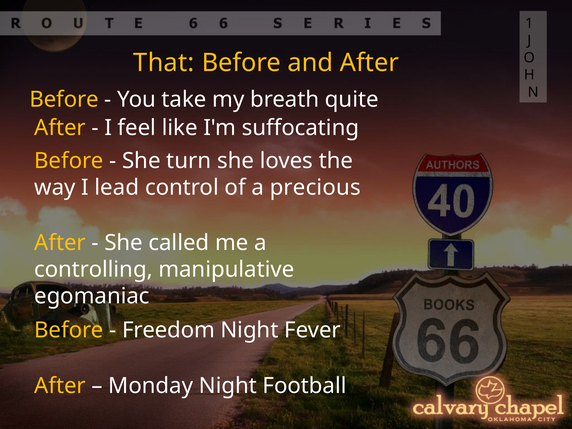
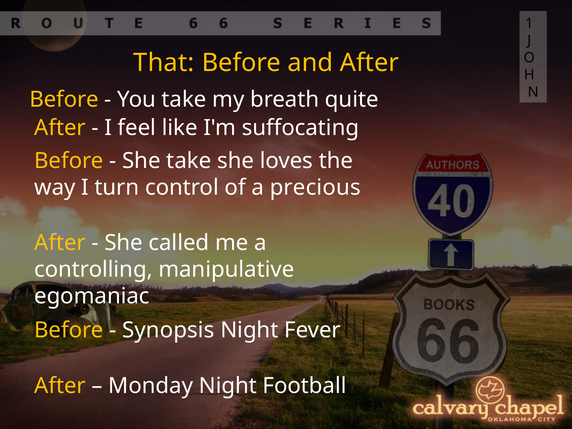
She turn: turn -> take
lead: lead -> turn
Freedom: Freedom -> Synopsis
